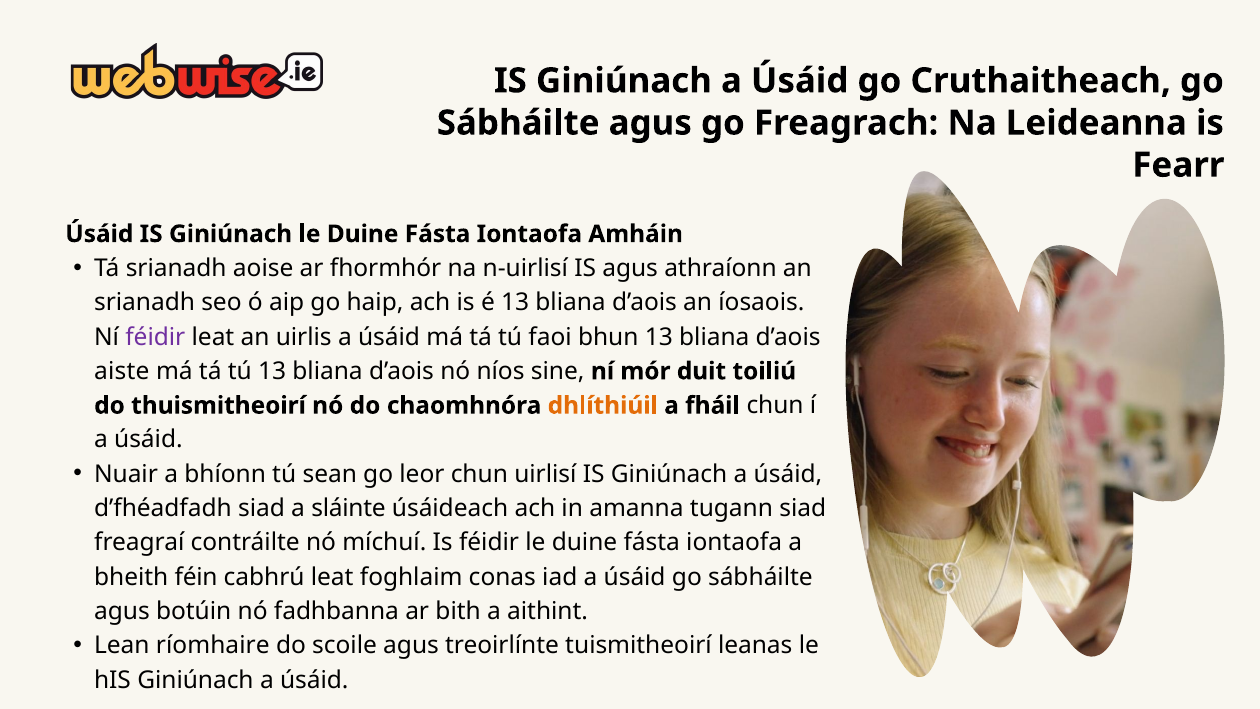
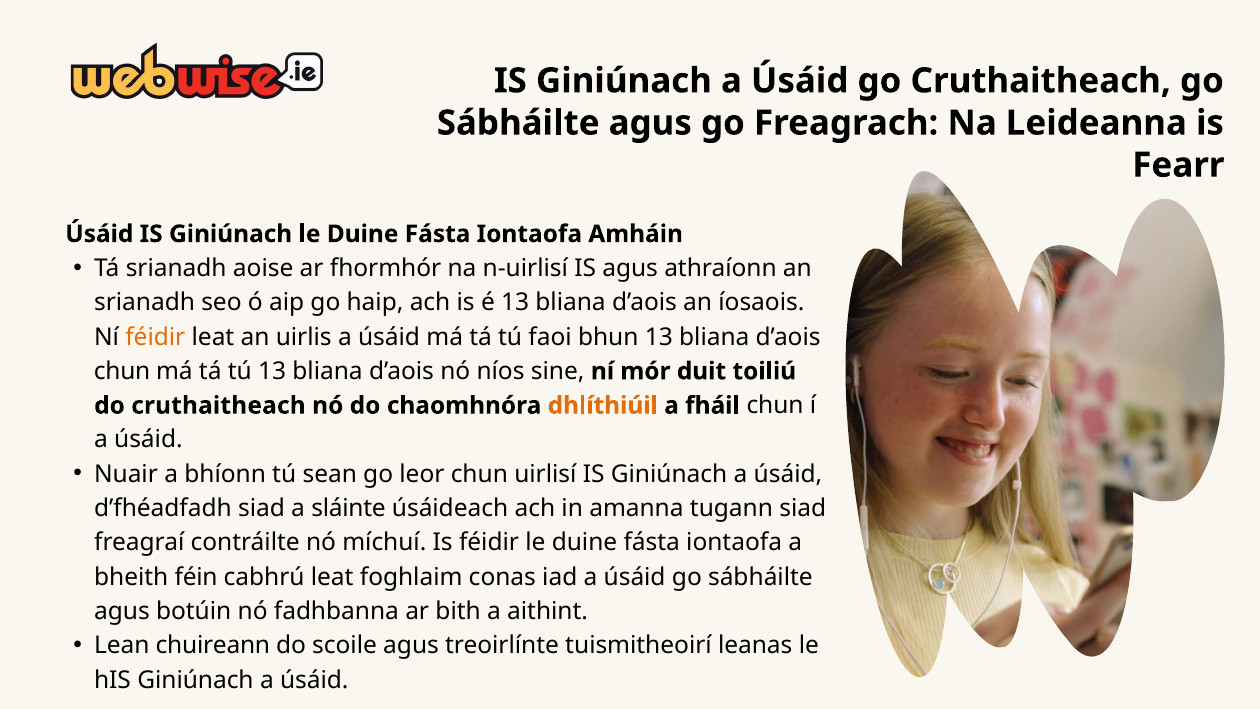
féidir at (155, 337) colour: purple -> orange
aiste at (122, 371): aiste -> chun
do thuismitheoirí: thuismitheoirí -> cruthaitheach
ríomhaire: ríomhaire -> chuireann
